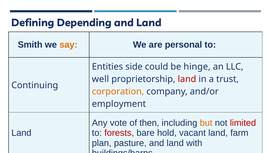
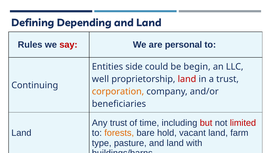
Smith: Smith -> Rules
say colour: orange -> red
hinge: hinge -> begin
employment: employment -> beneficiaries
Any vote: vote -> trust
then: then -> time
but colour: orange -> red
forests colour: red -> orange
plan: plan -> type
